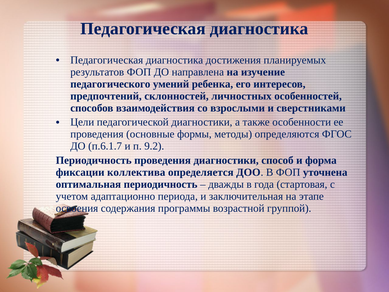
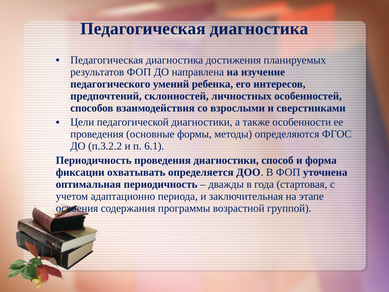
п.6.1.7: п.6.1.7 -> п.3.2.2
9.2: 9.2 -> 6.1
коллектива: коллектива -> охватывать
